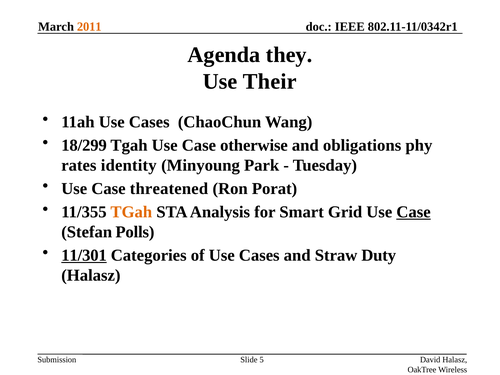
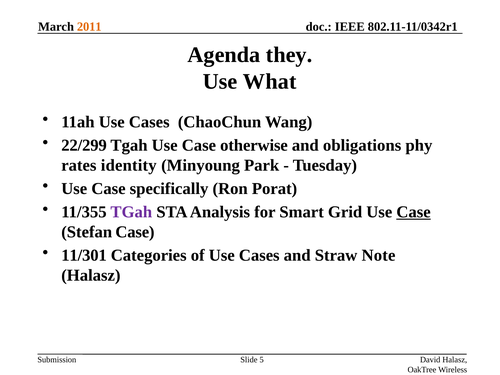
Their: Their -> What
18/299: 18/299 -> 22/299
threatened: threatened -> specifically
TGah at (131, 212) colour: orange -> purple
Stefan Polls: Polls -> Case
11/301 underline: present -> none
Duty: Duty -> Note
